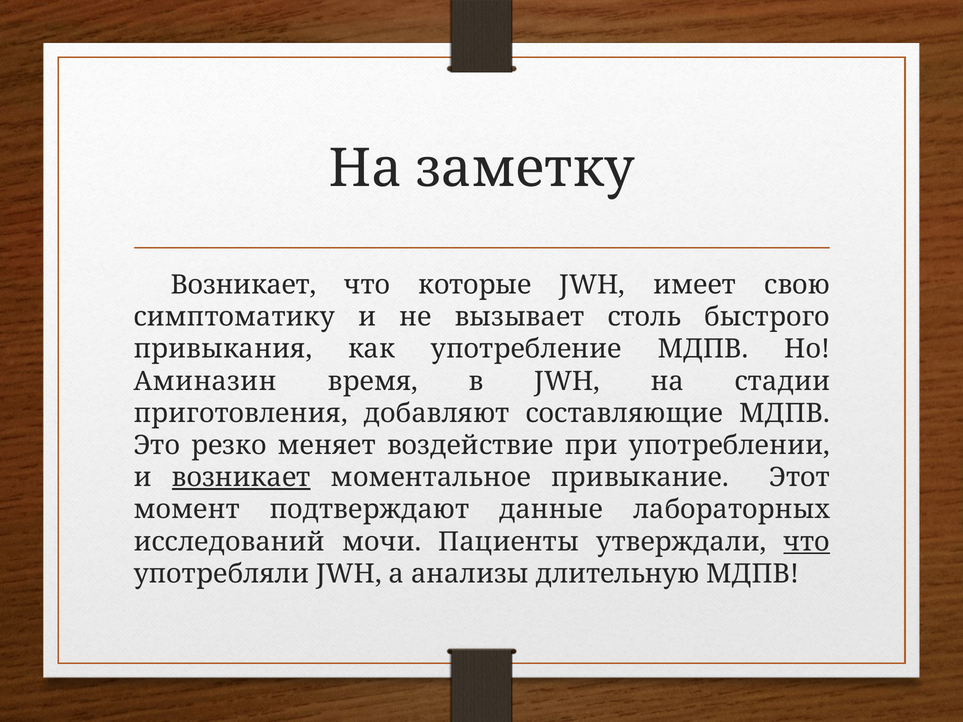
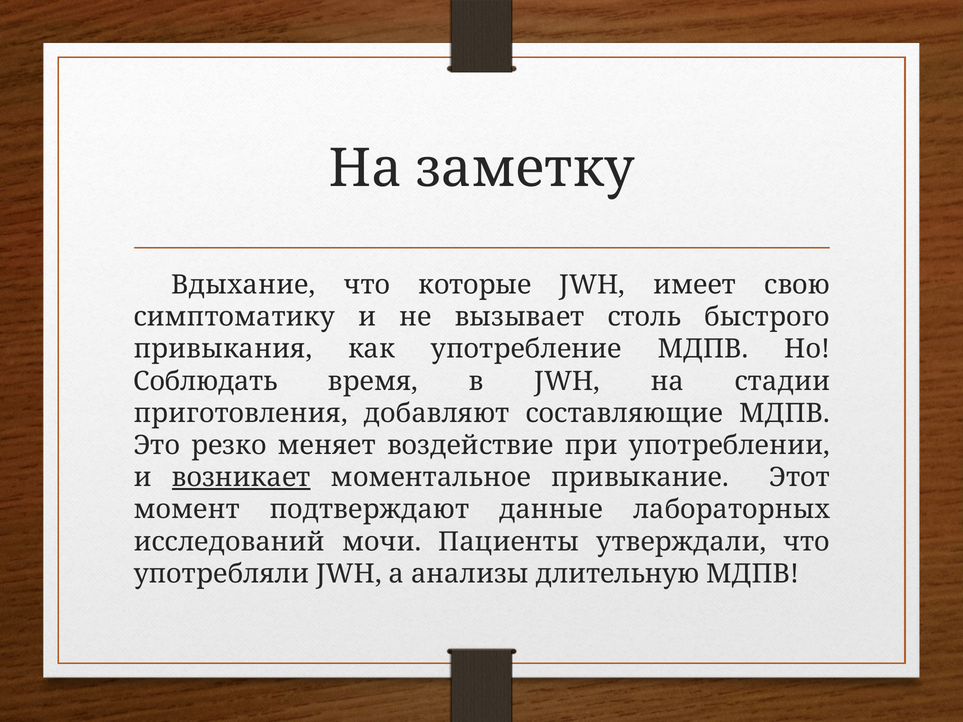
Возникает at (243, 285): Возникает -> Вдыхание
Аминазин: Аминазин -> Соблюдать
что at (807, 542) underline: present -> none
